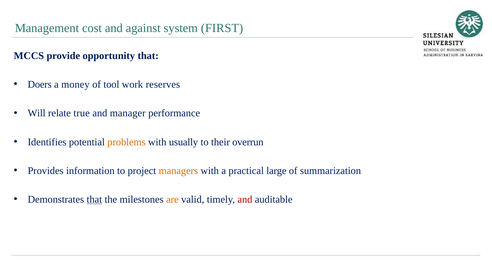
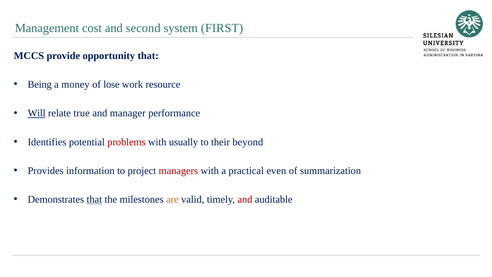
against: against -> second
Doers: Doers -> Being
tool: tool -> lose
reserves: reserves -> resource
Will underline: none -> present
problems colour: orange -> red
overrun: overrun -> beyond
managers colour: orange -> red
large: large -> even
